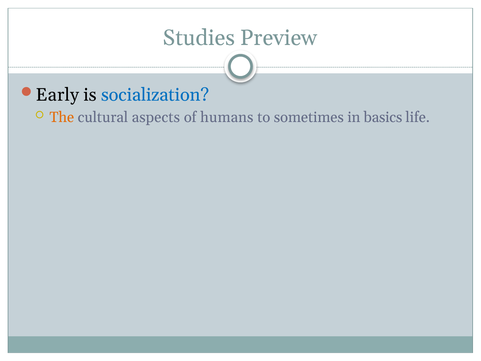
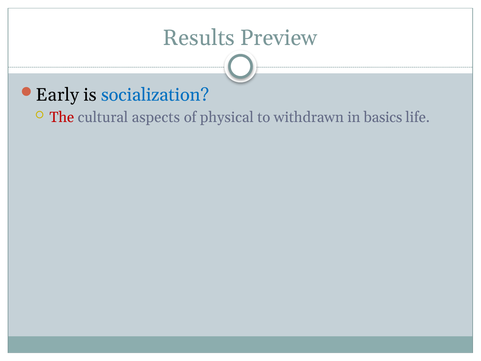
Studies: Studies -> Results
The colour: orange -> red
humans: humans -> physical
sometimes: sometimes -> withdrawn
